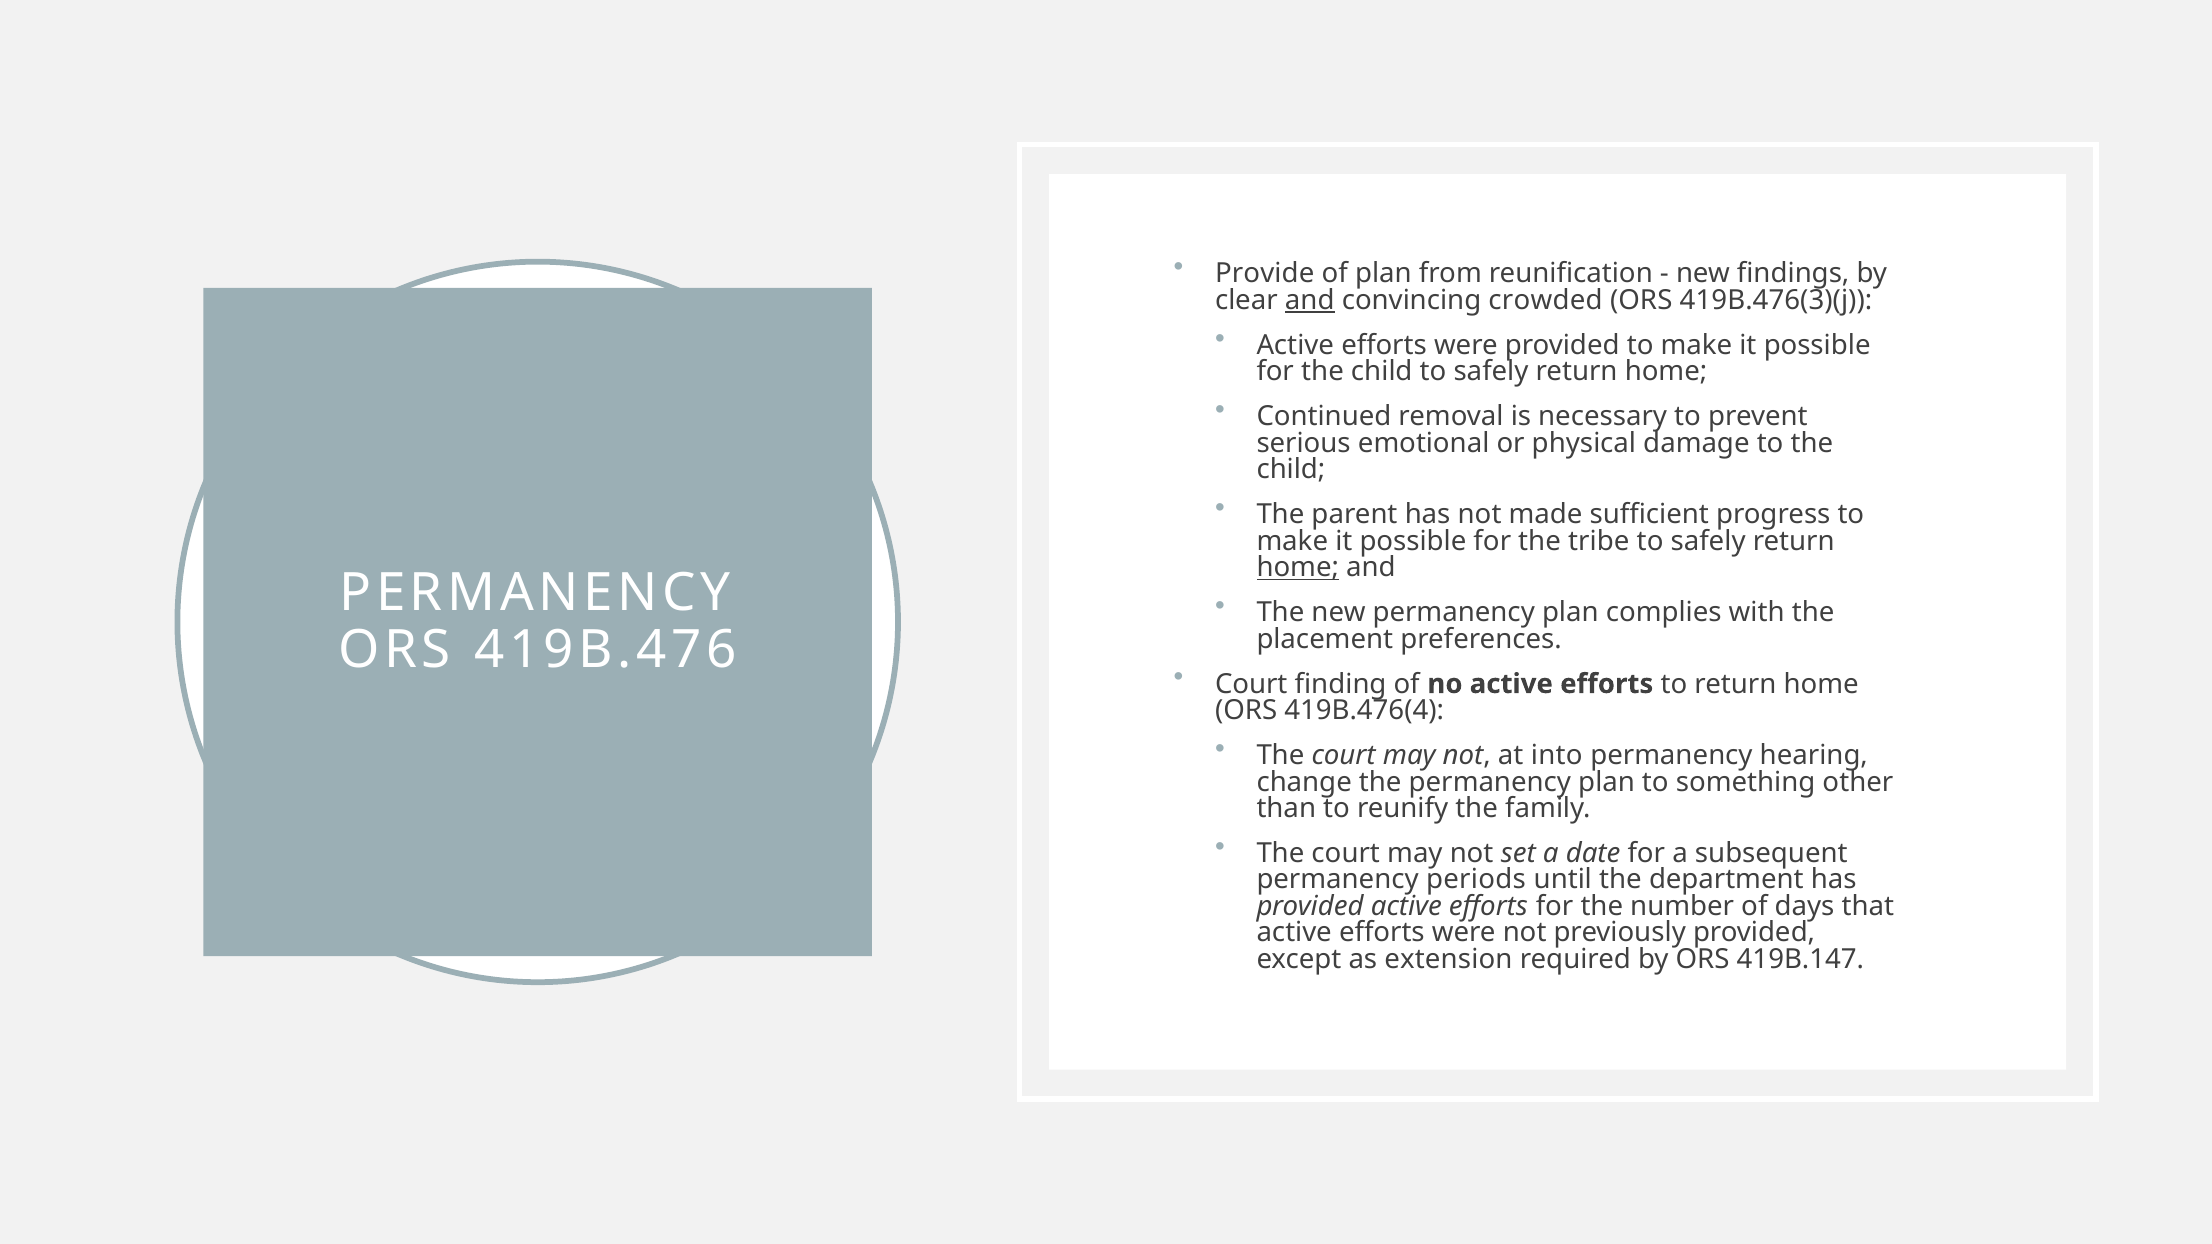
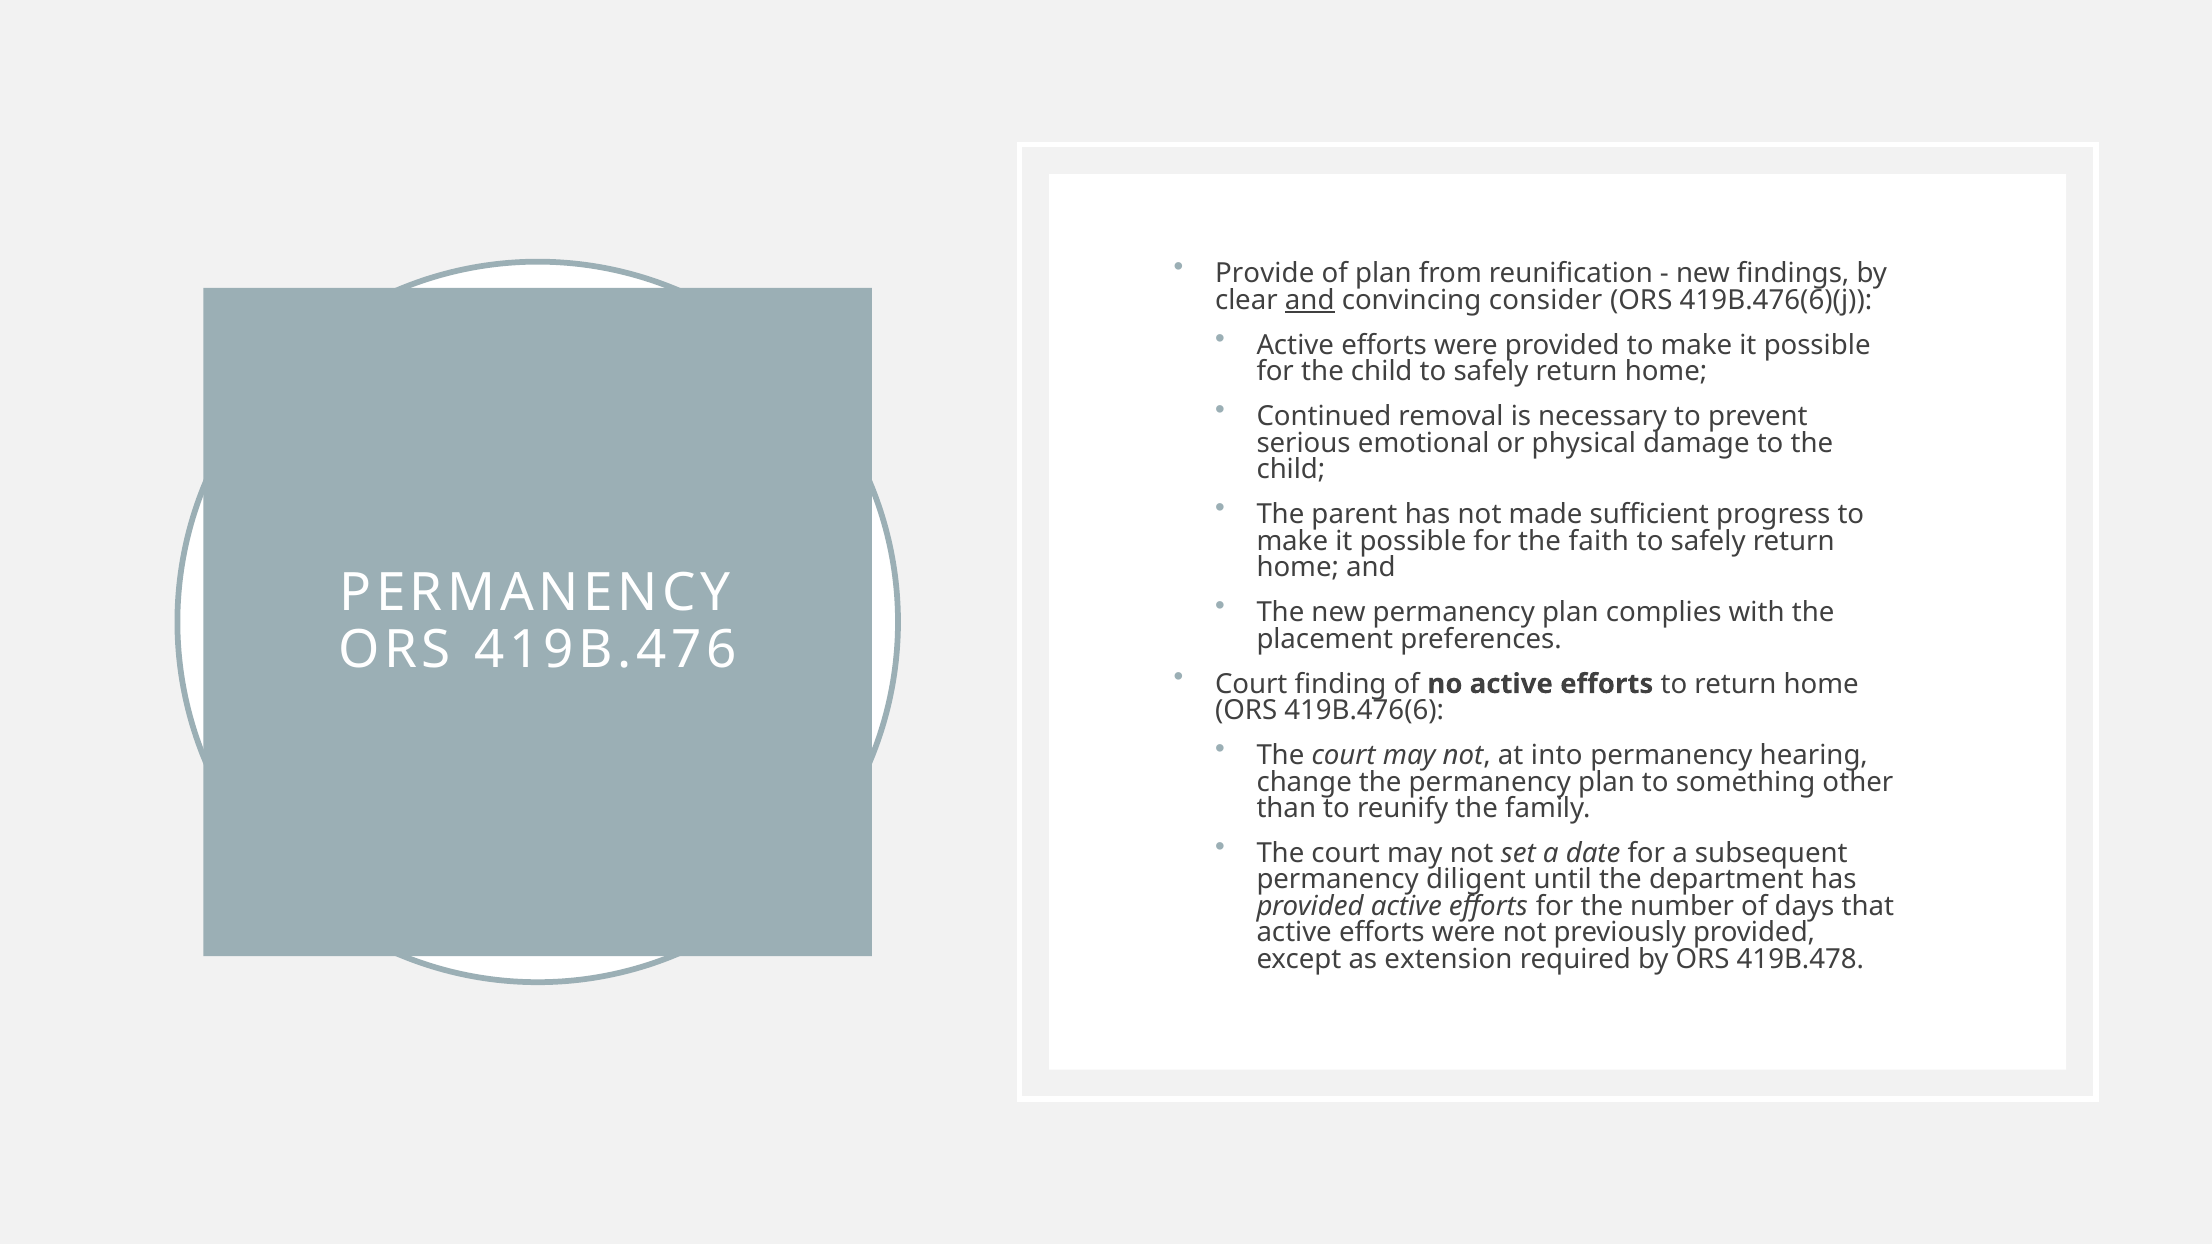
crowded: crowded -> consider
419B.476(3)(j: 419B.476(3)(j -> 419B.476(6)(j
tribe: tribe -> faith
home at (1298, 568) underline: present -> none
419B.476(4: 419B.476(4 -> 419B.476(6
periods: periods -> diligent
419B.147: 419B.147 -> 419B.478
